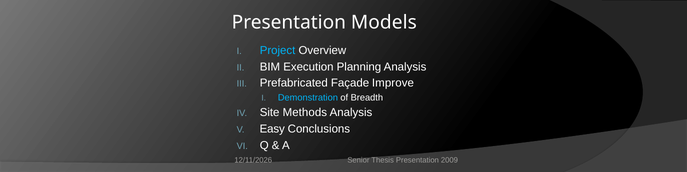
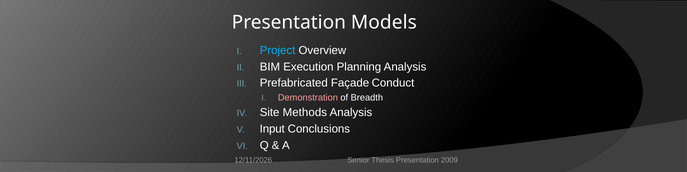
Improve: Improve -> Conduct
Demonstration colour: light blue -> pink
Easy: Easy -> Input
